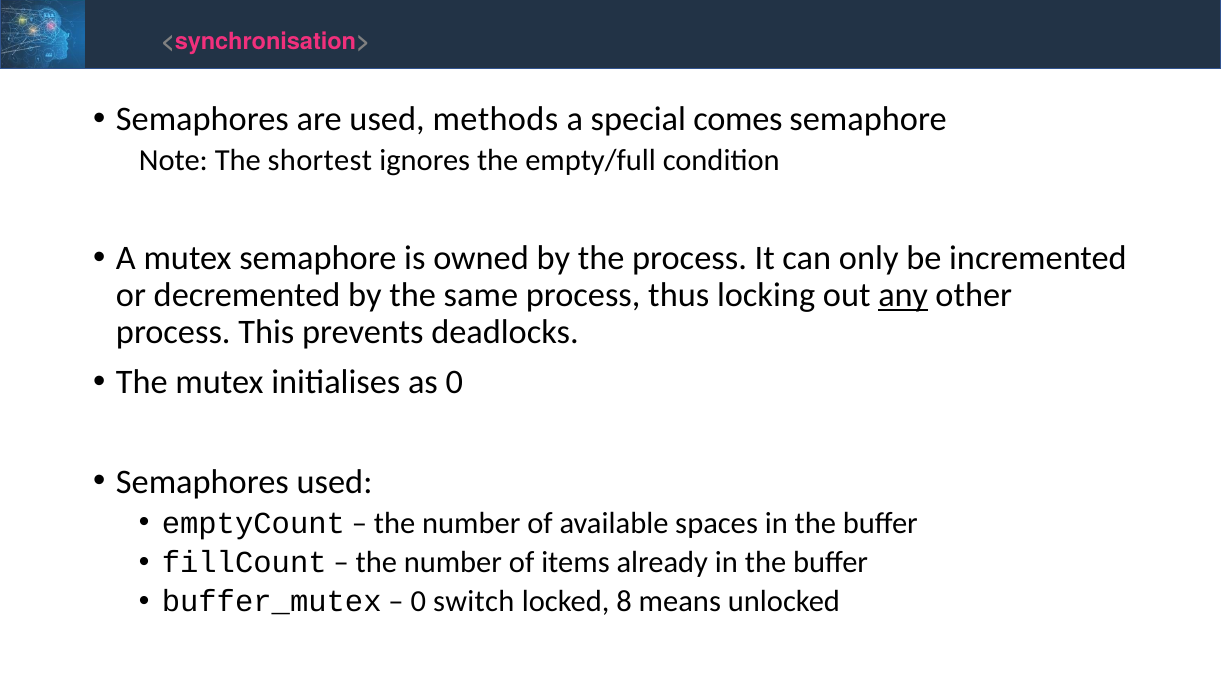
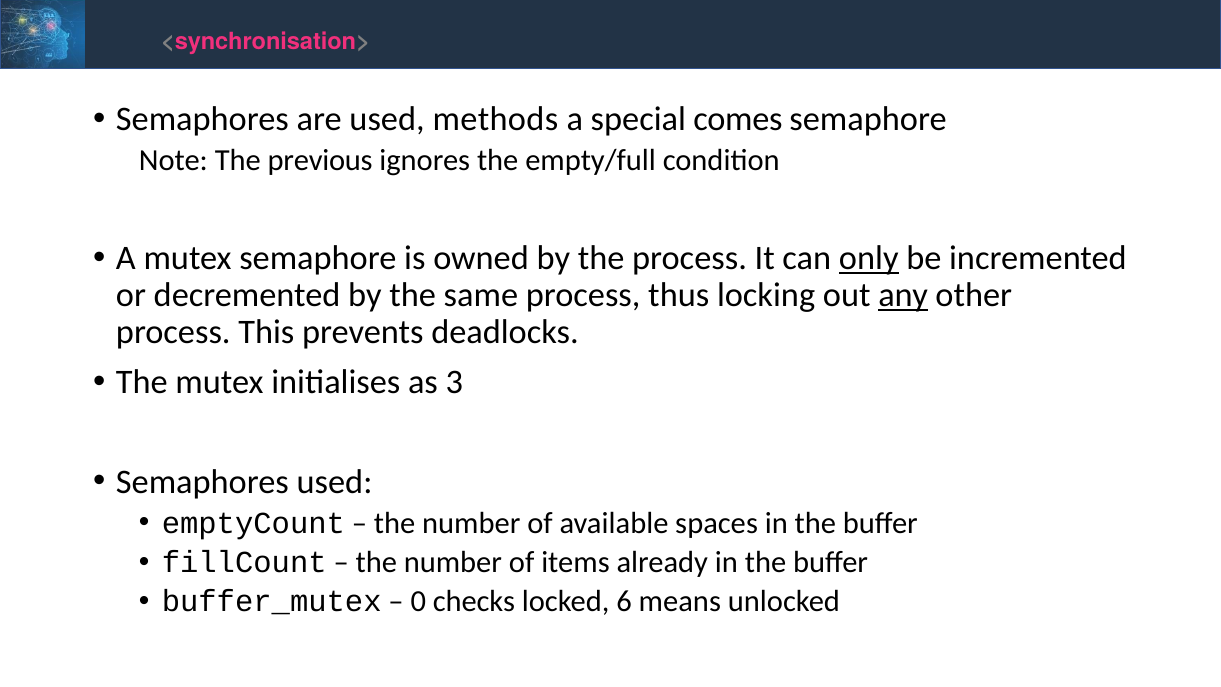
shortest: shortest -> previous
only underline: none -> present
as 0: 0 -> 3
switch: switch -> checks
8: 8 -> 6
